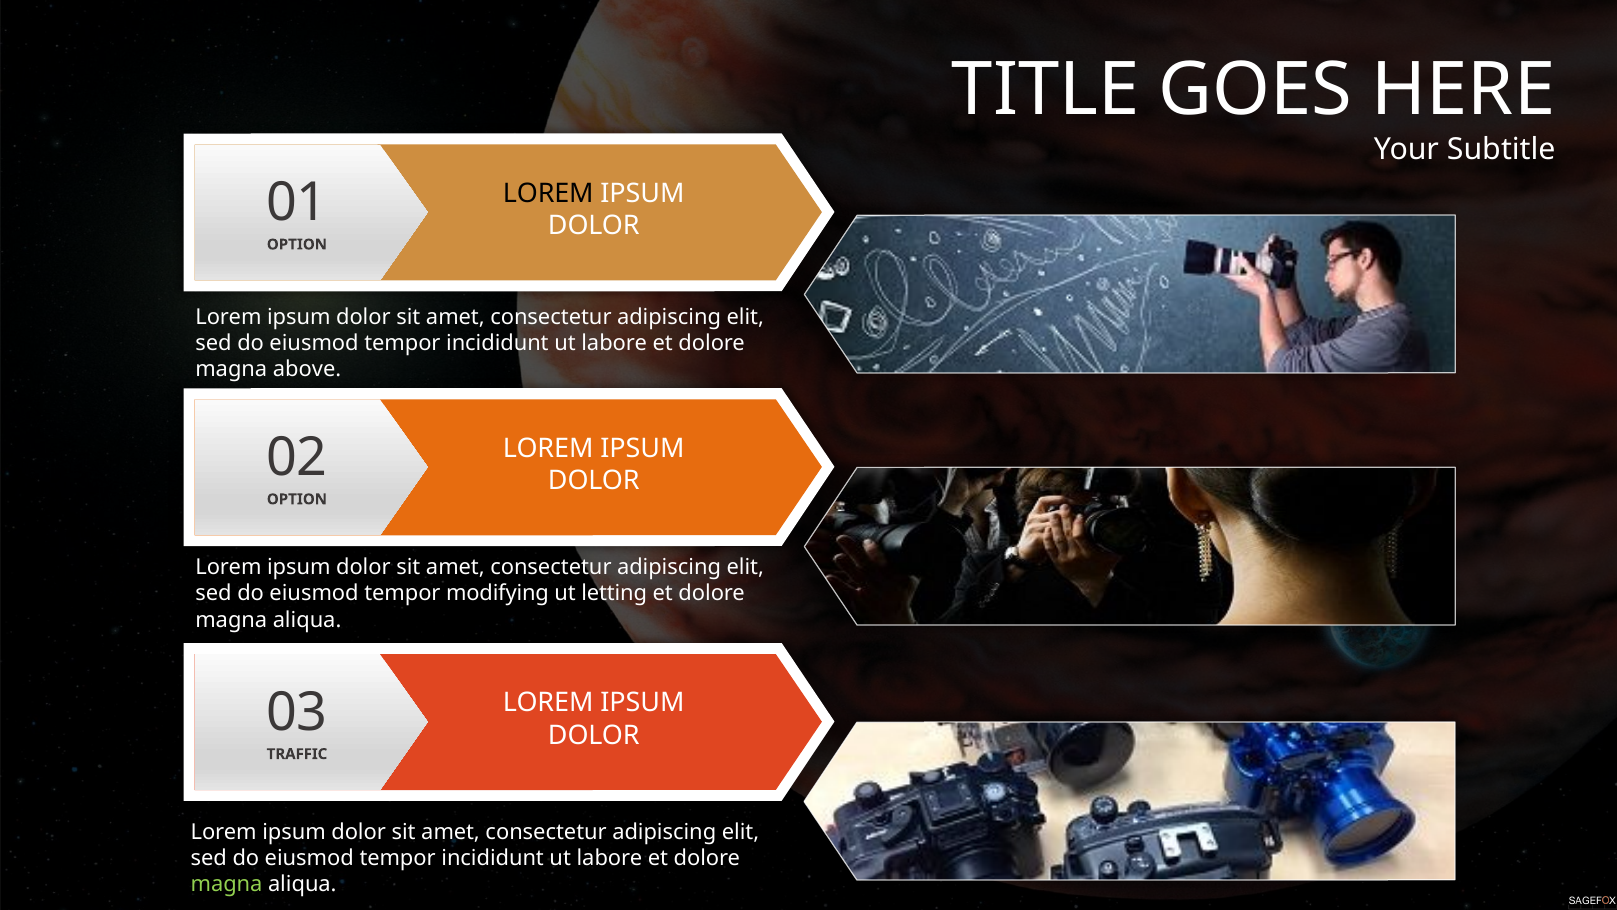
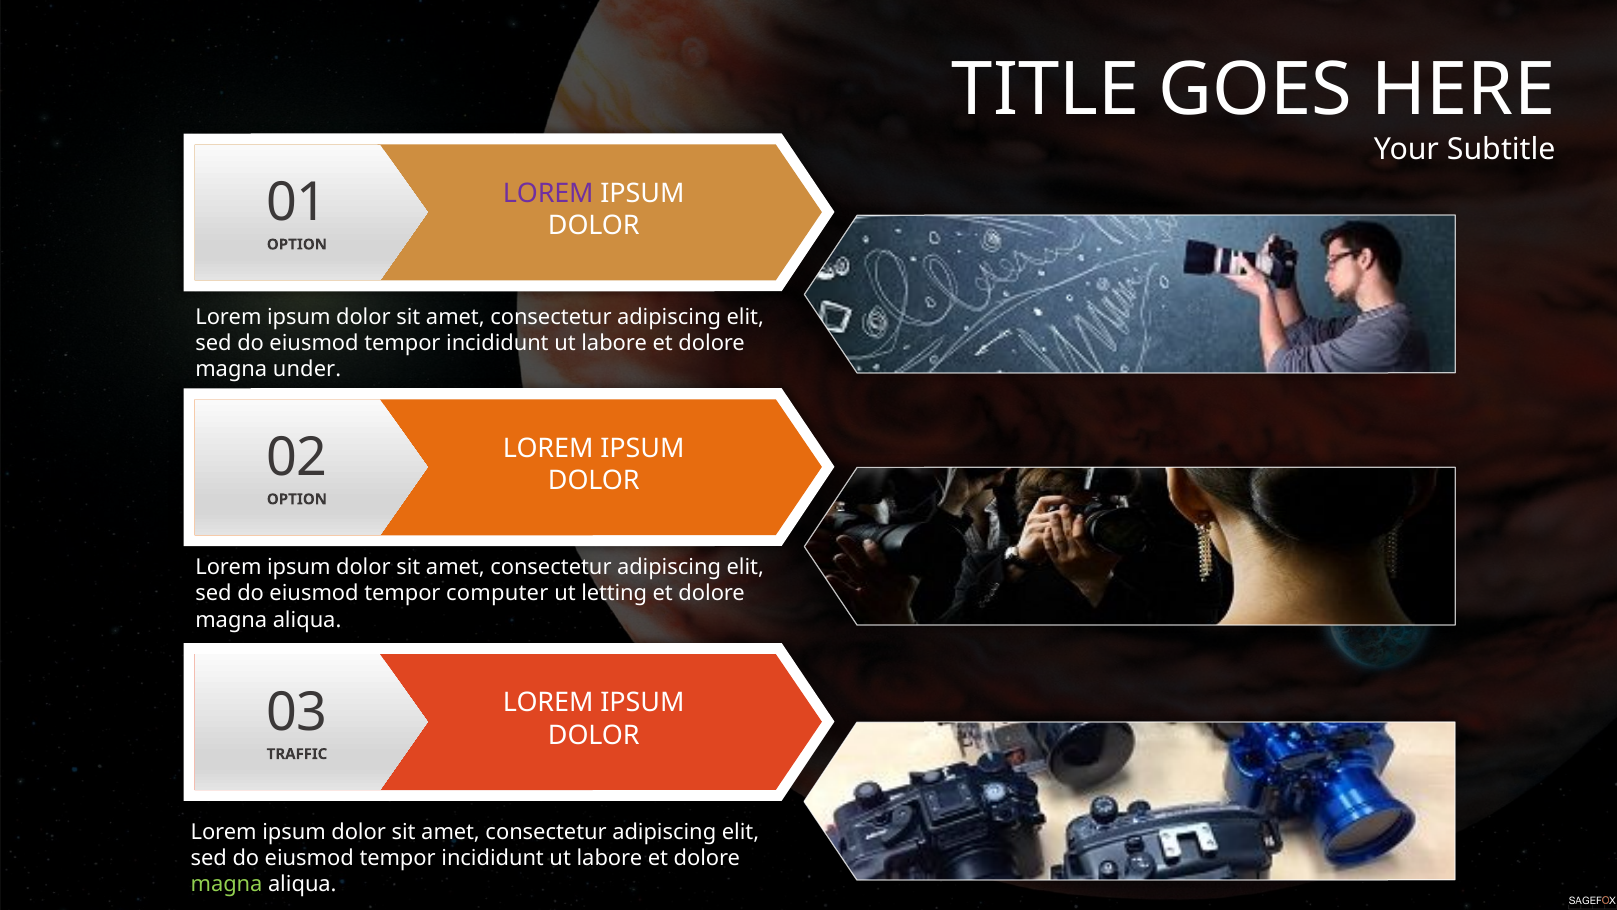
LOREM at (548, 193) colour: black -> purple
above: above -> under
modifying: modifying -> computer
